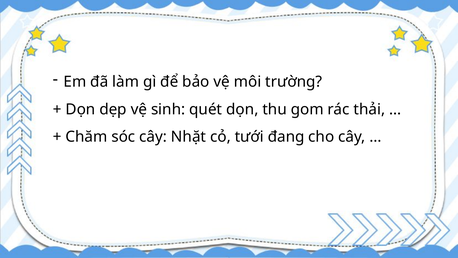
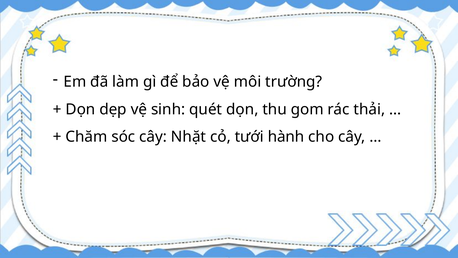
đang: đang -> hành
